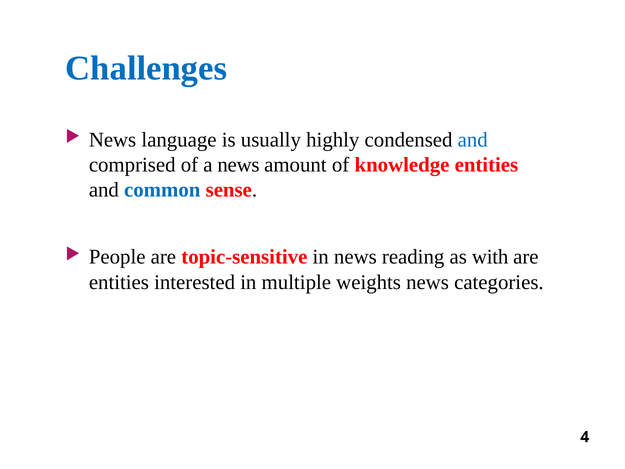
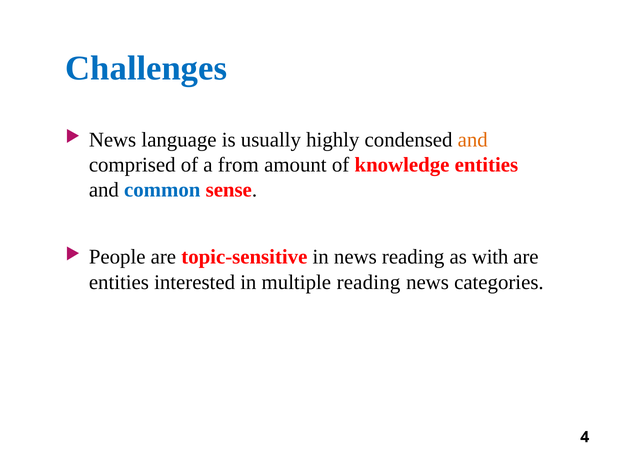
and at (473, 140) colour: blue -> orange
a news: news -> from
multiple weights: weights -> reading
